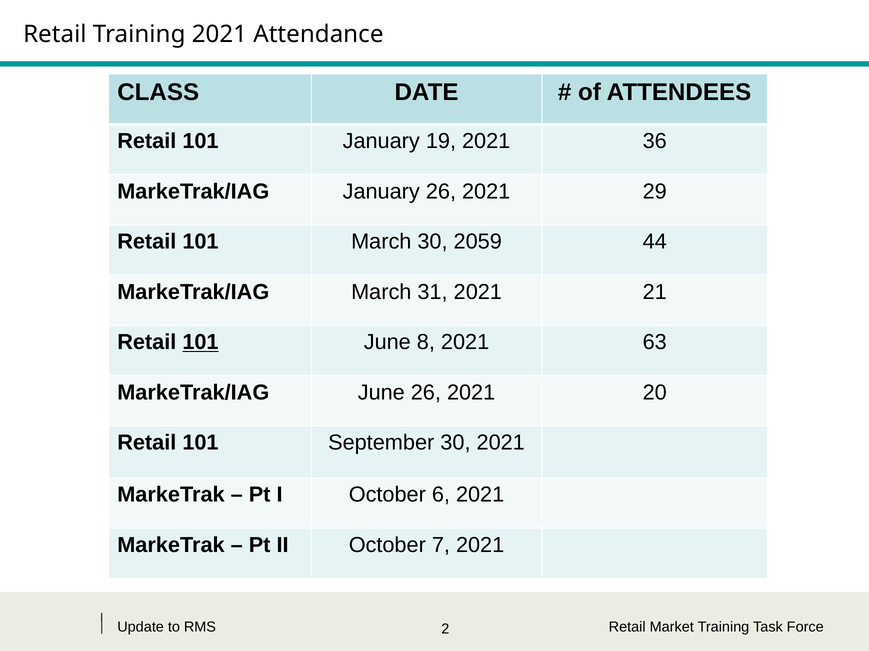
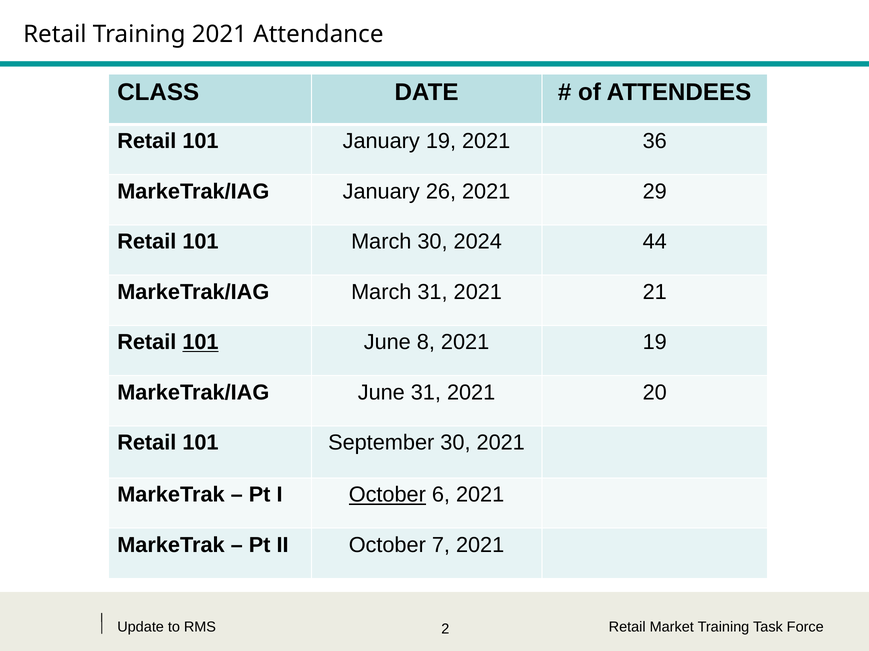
2059: 2059 -> 2024
2021 63: 63 -> 19
June 26: 26 -> 31
October at (387, 495) underline: none -> present
